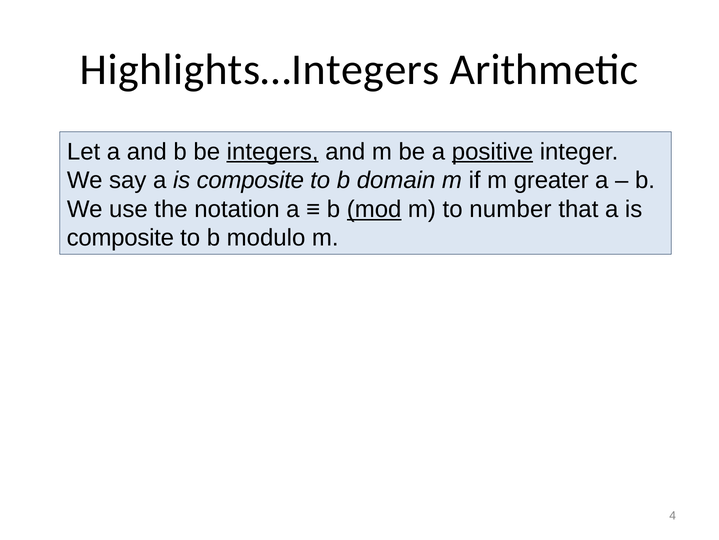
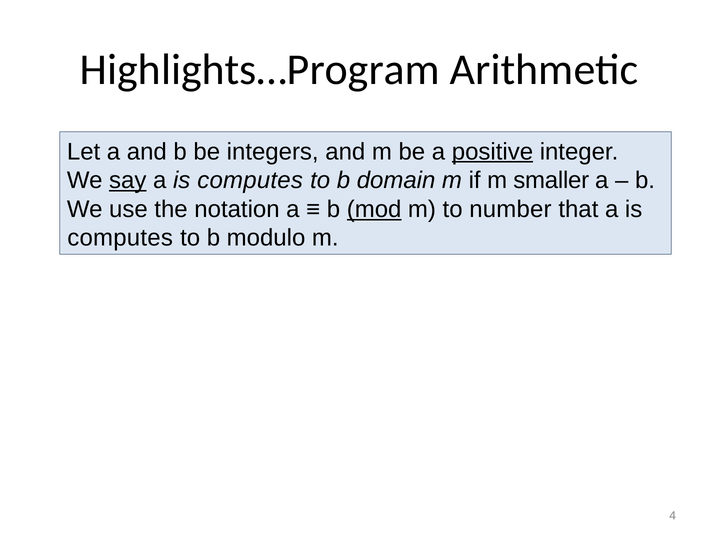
Highlights…Integers: Highlights…Integers -> Highlights…Program
integers underline: present -> none
say underline: none -> present
composite at (250, 180): composite -> computes
greater: greater -> smaller
composite at (120, 238): composite -> computes
